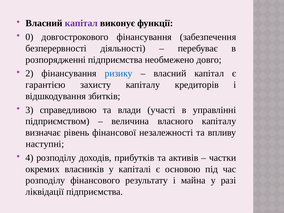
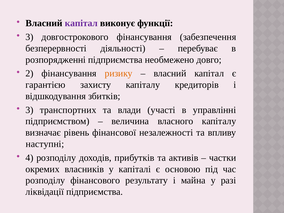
0 at (29, 37): 0 -> 3
ризику colour: blue -> orange
справедливою: справедливою -> транспортних
